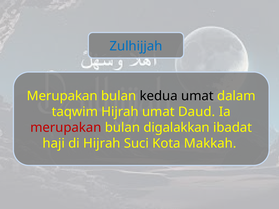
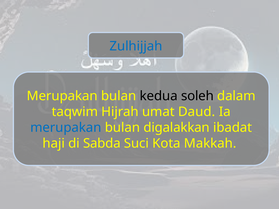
kedua umat: umat -> soleh
merupakan at (66, 128) colour: red -> blue
di Hijrah: Hijrah -> Sabda
